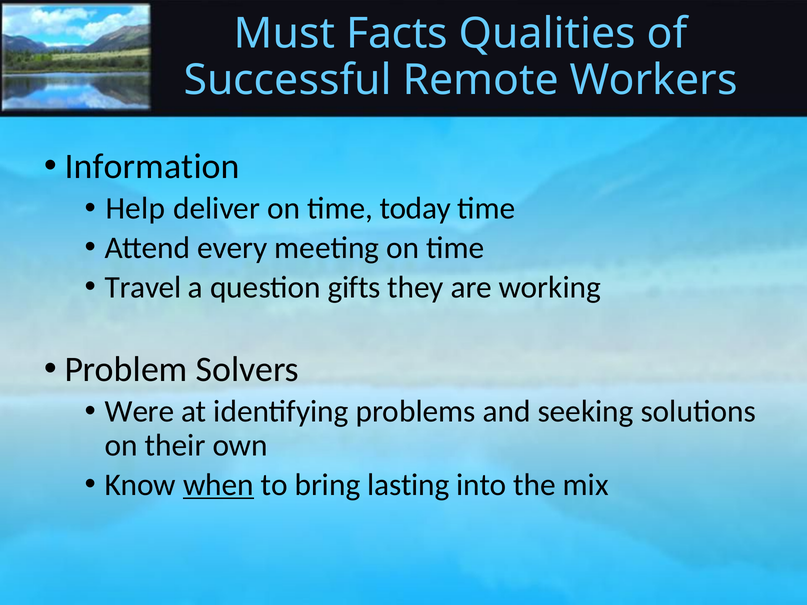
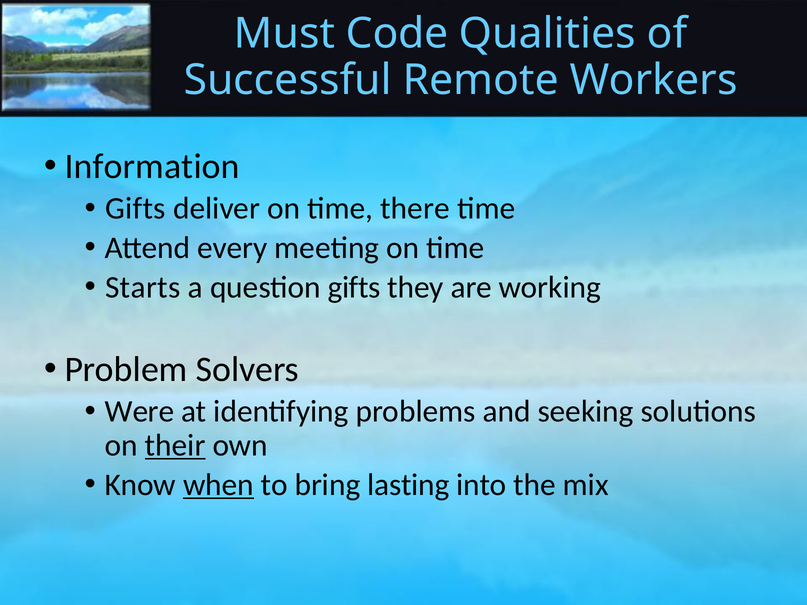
Facts: Facts -> Code
Help at (135, 208): Help -> Gifts
today: today -> there
Travel: Travel -> Starts
their underline: none -> present
